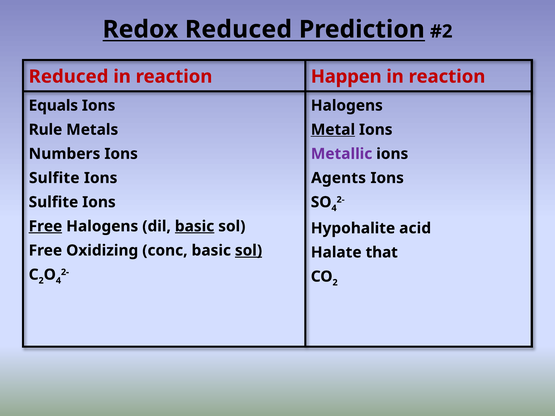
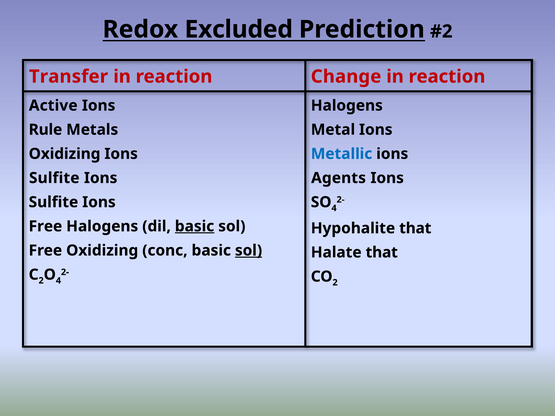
Redox Reduced: Reduced -> Excluded
Reduced at (69, 77): Reduced -> Transfer
Happen: Happen -> Change
Equals: Equals -> Active
Metal underline: present -> none
Numbers at (64, 154): Numbers -> Oxidizing
Metallic colour: purple -> blue
Free at (45, 226) underline: present -> none
Hypohalite acid: acid -> that
